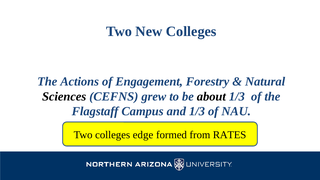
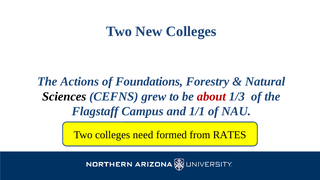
Engagement: Engagement -> Foundations
about colour: black -> red
and 1/3: 1/3 -> 1/1
edge: edge -> need
